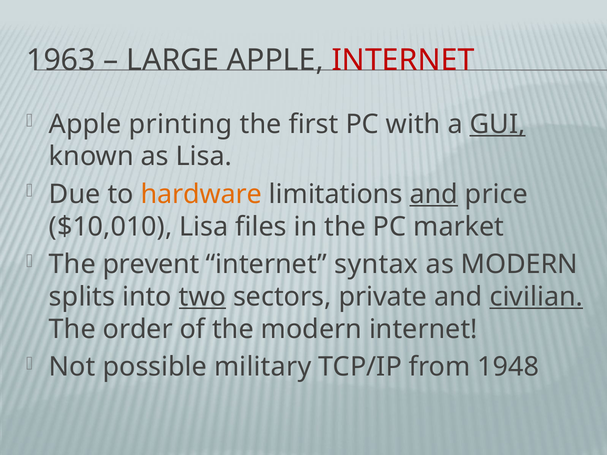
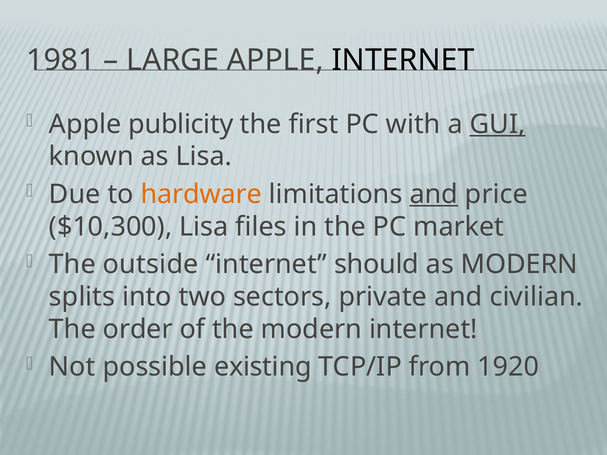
1963: 1963 -> 1981
INTERNET at (403, 60) colour: red -> black
printing: printing -> publicity
$10,010: $10,010 -> $10,300
prevent: prevent -> outside
syntax: syntax -> should
two underline: present -> none
civilian underline: present -> none
military: military -> existing
1948: 1948 -> 1920
